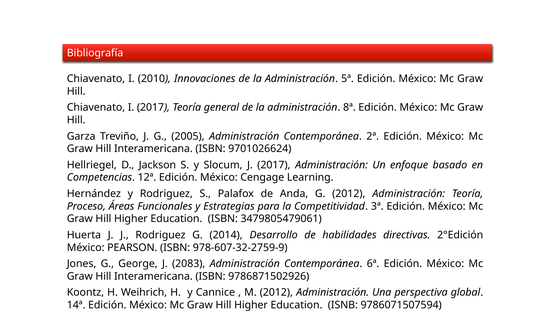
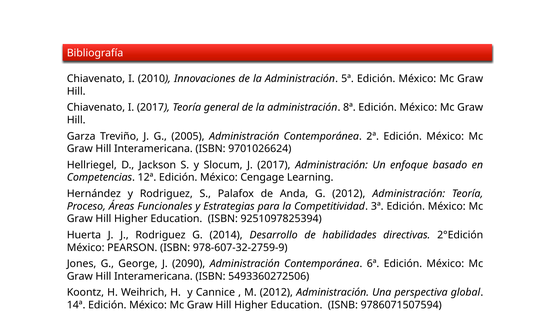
3479805479061: 3479805479061 -> 9251097825394
2083: 2083 -> 2090
9786871502926: 9786871502926 -> 5493360272506
